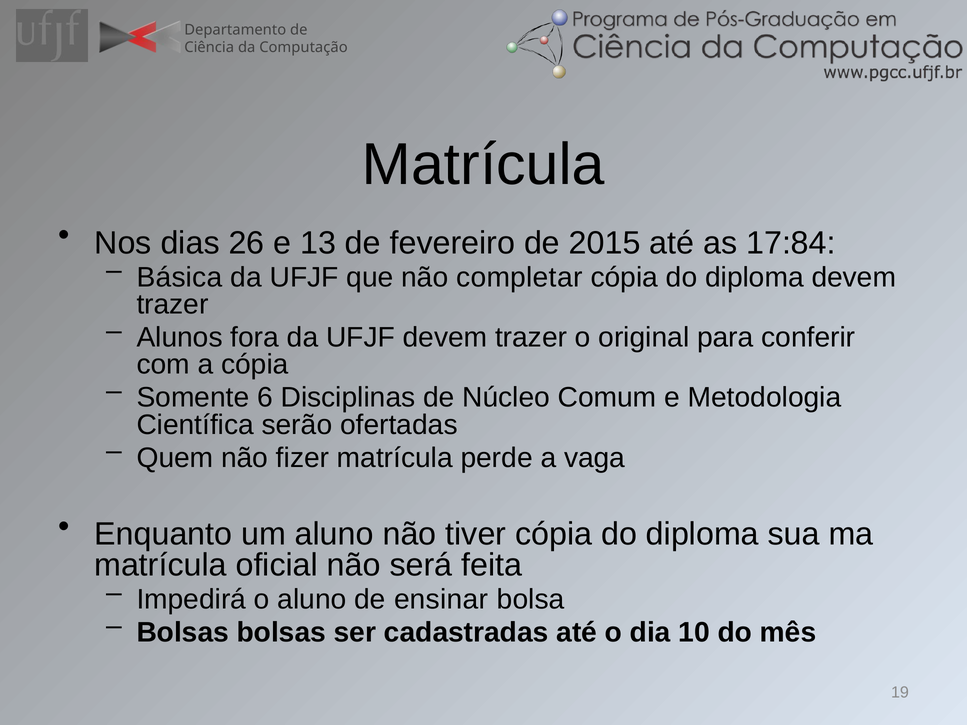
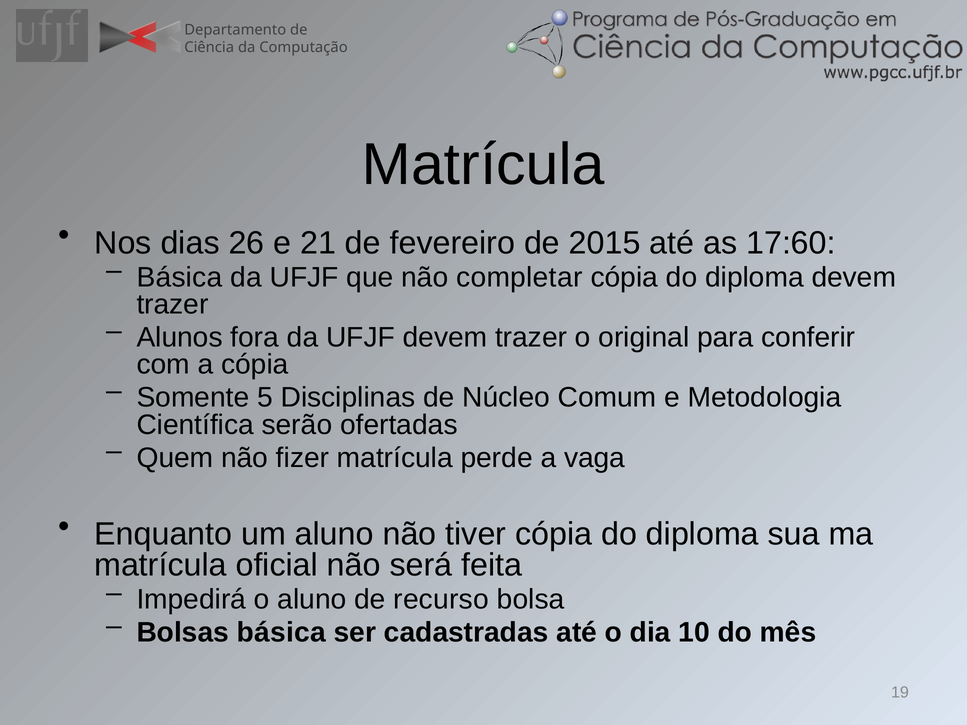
13: 13 -> 21
17:84: 17:84 -> 17:60
6: 6 -> 5
ensinar: ensinar -> recurso
Bolsas bolsas: bolsas -> básica
